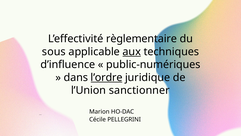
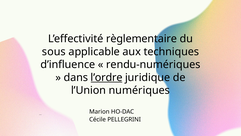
aux underline: present -> none
public-numériques: public-numériques -> rendu-numériques
sanctionner: sanctionner -> numériques
